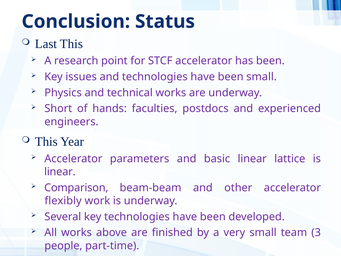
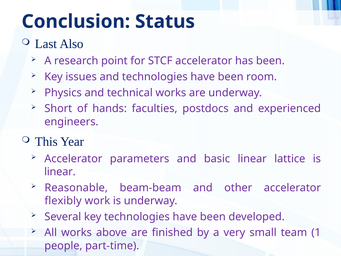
Last This: This -> Also
been small: small -> room
Comparison: Comparison -> Reasonable
3: 3 -> 1
